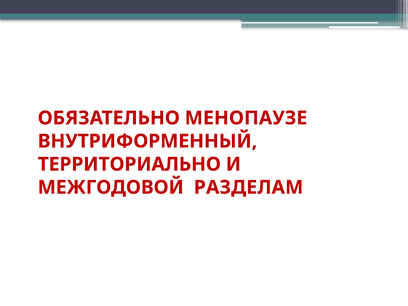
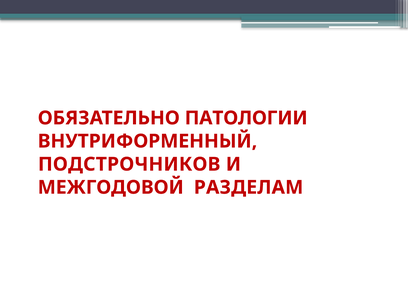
МЕНОПАУЗЕ: МЕНОПАУЗЕ -> ПАТОЛОГИИ
ТЕРРИТОРИАЛЬНО: ТЕРРИТОРИАЛЬНО -> ПОДСТРОЧНИКОВ
